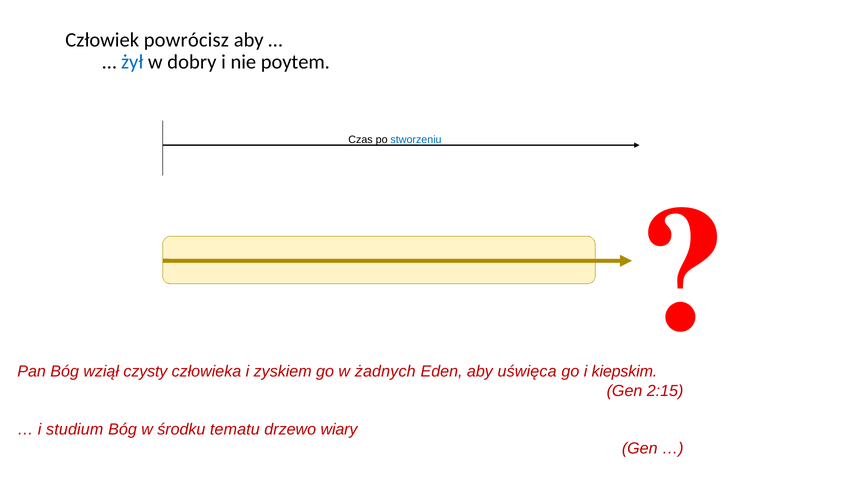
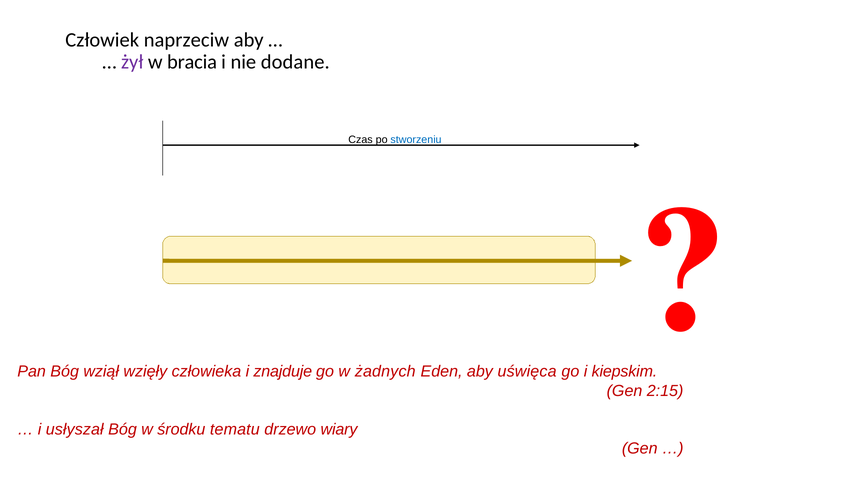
powrócisz: powrócisz -> naprzeciw
żył colour: blue -> purple
dobry: dobry -> bracia
poytem: poytem -> dodane
czysty: czysty -> wzięły
zyskiem: zyskiem -> znajduje
studium: studium -> usłyszał
